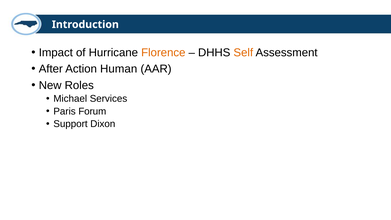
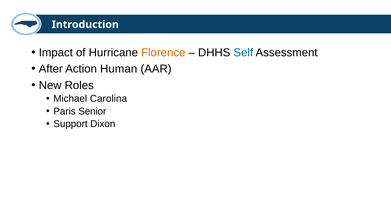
Self colour: orange -> blue
Services: Services -> Carolina
Forum: Forum -> Senior
